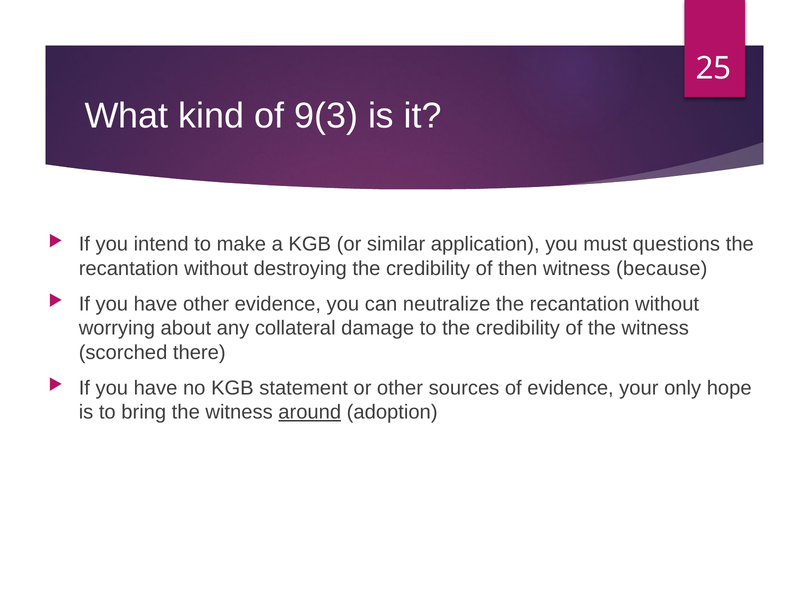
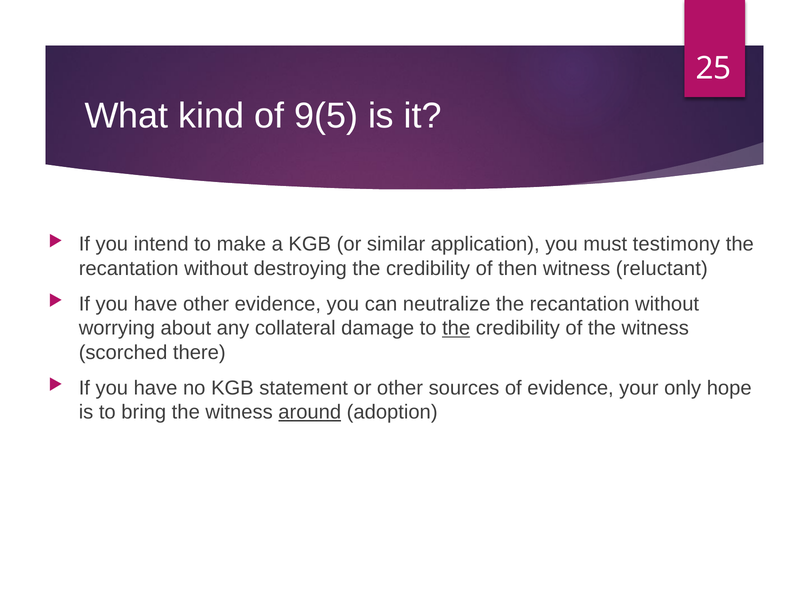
9(3: 9(3 -> 9(5
questions: questions -> testimony
because: because -> reluctant
the at (456, 328) underline: none -> present
